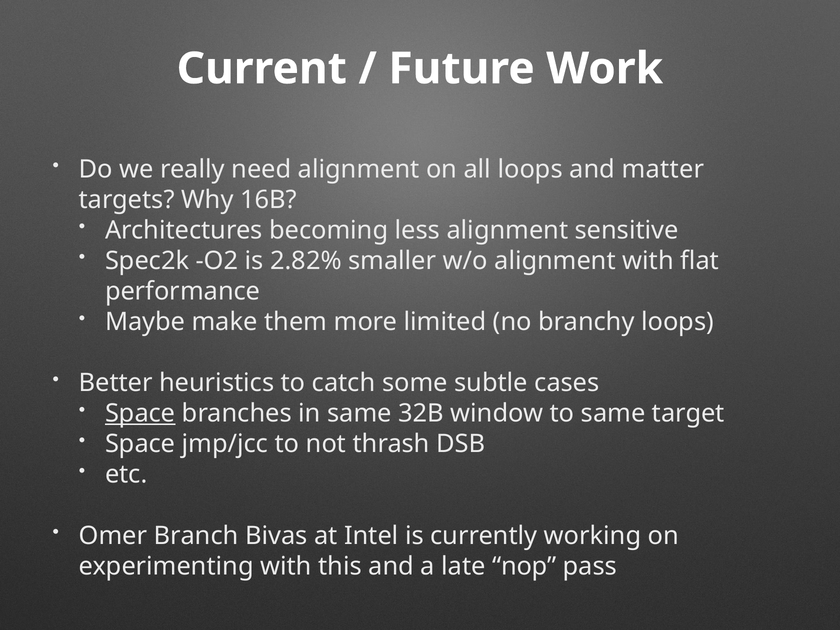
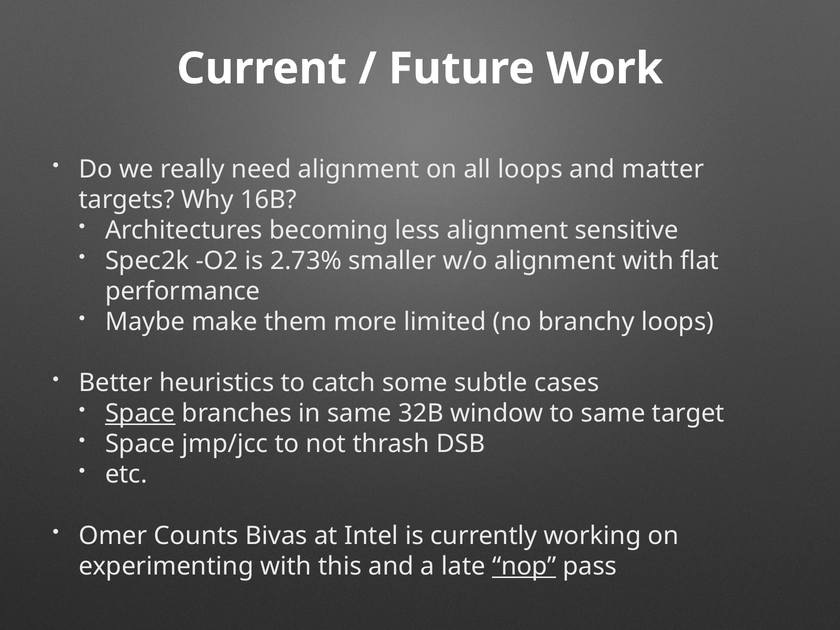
2.82%: 2.82% -> 2.73%
Branch: Branch -> Counts
nop underline: none -> present
